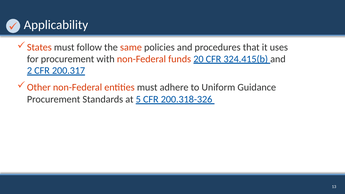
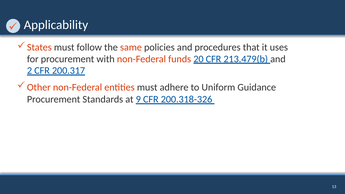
324.415(b: 324.415(b -> 213.479(b
5: 5 -> 9
